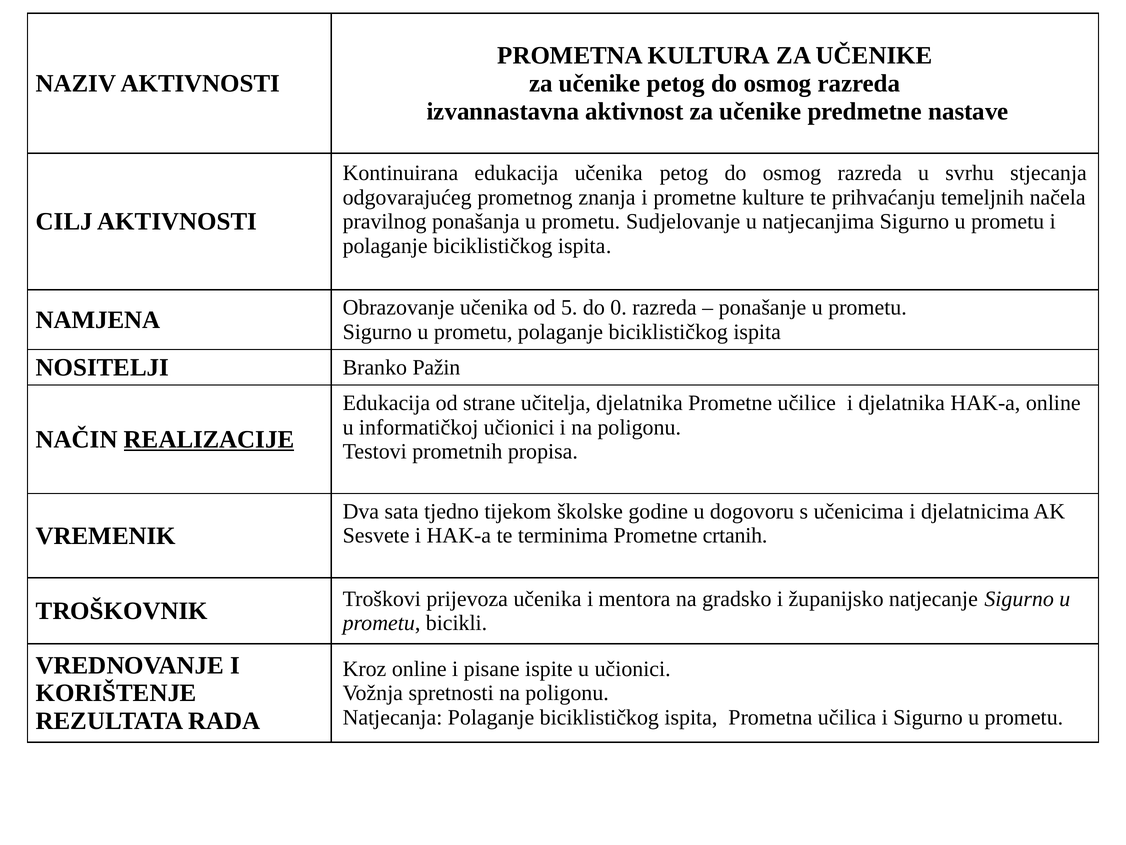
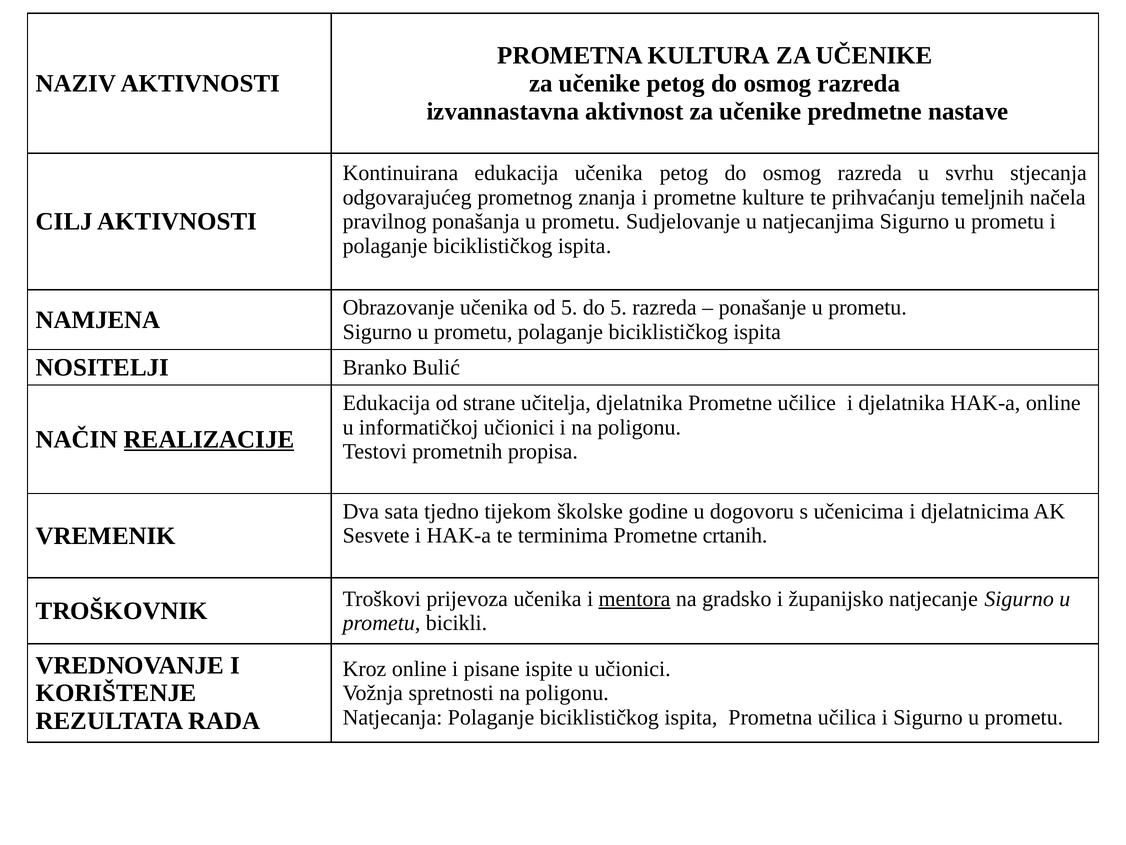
do 0: 0 -> 5
Pažin: Pažin -> Bulić
mentora underline: none -> present
